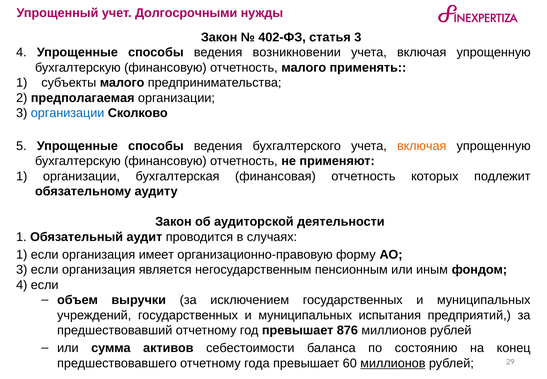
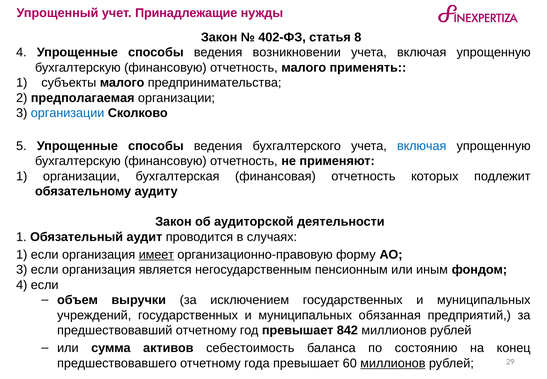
Долгосрочными: Долгосрочными -> Принадлежащие
статья 3: 3 -> 8
включая at (422, 146) colour: orange -> blue
имеет underline: none -> present
испытания: испытания -> обязанная
876: 876 -> 842
себестоимости: себестоимости -> себестоимость
